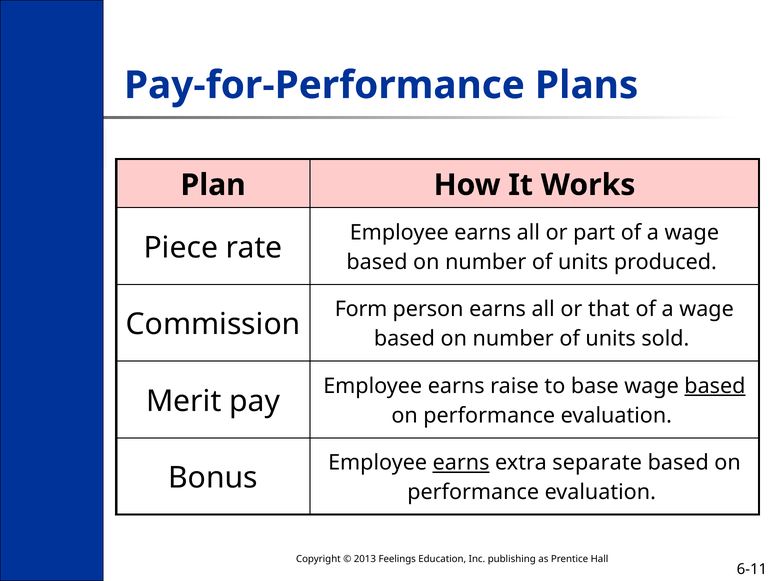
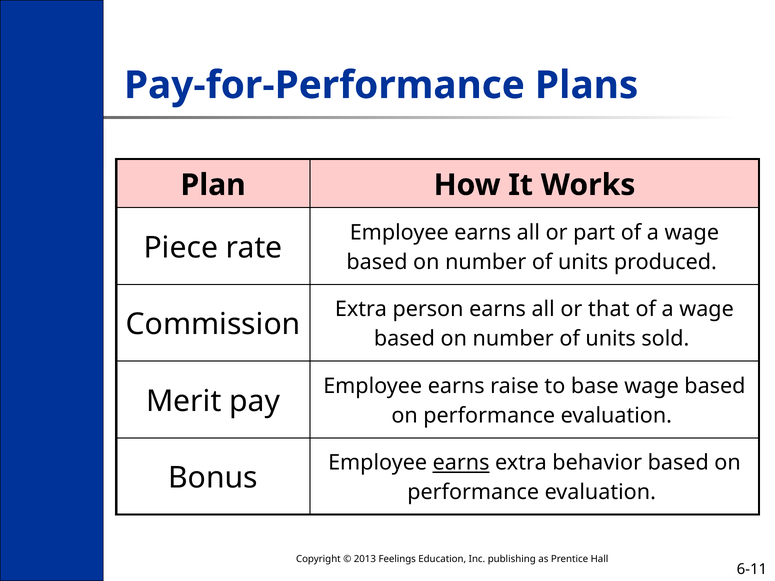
Form at (361, 309): Form -> Extra
based at (715, 386) underline: present -> none
separate: separate -> behavior
